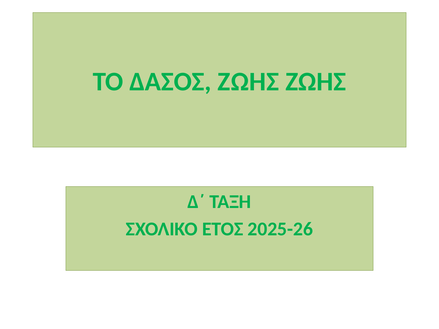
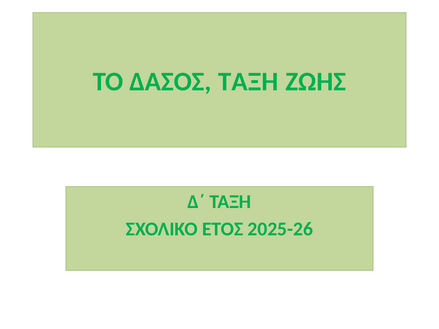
ΔΑΣΟΣ ΖΩΗΣ: ΖΩΗΣ -> ΤΑΞΗ
